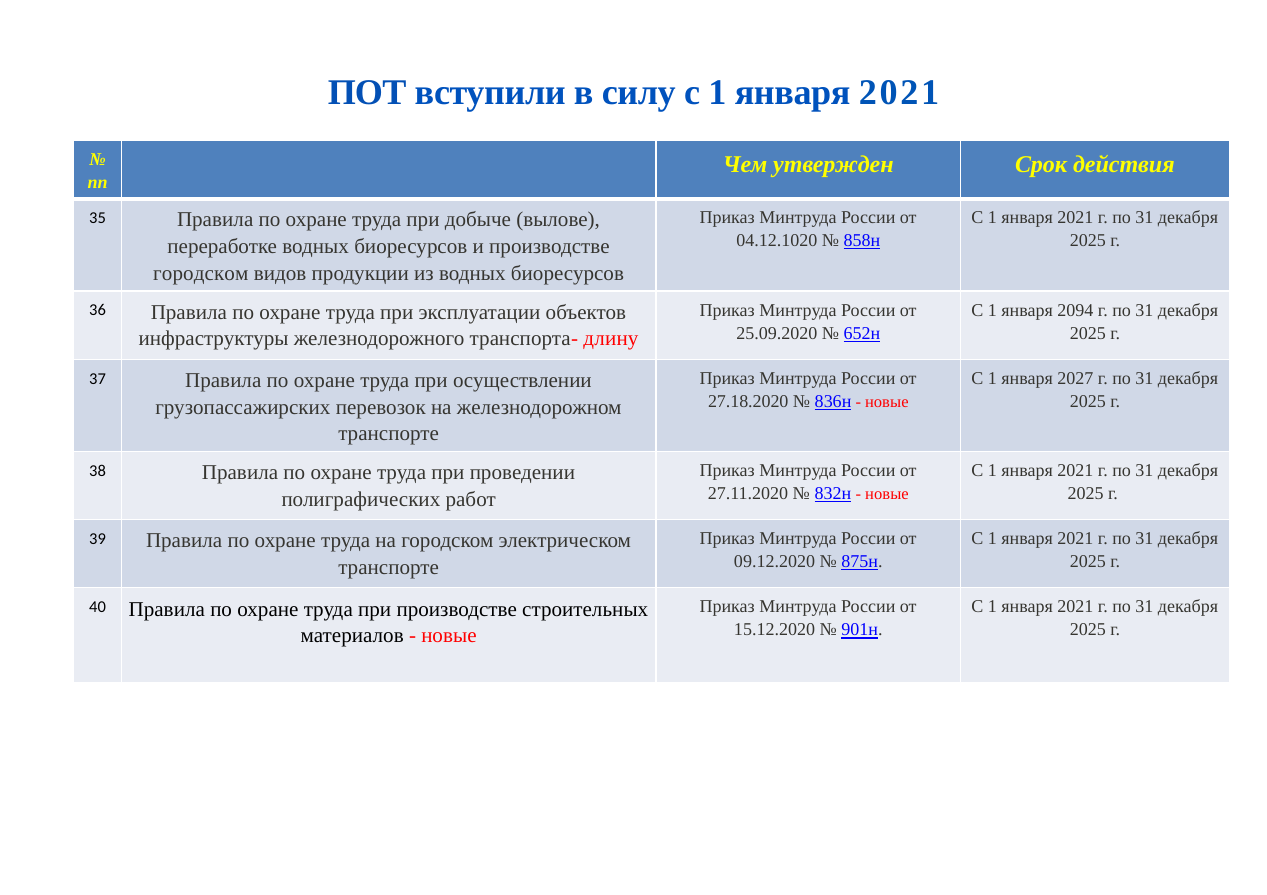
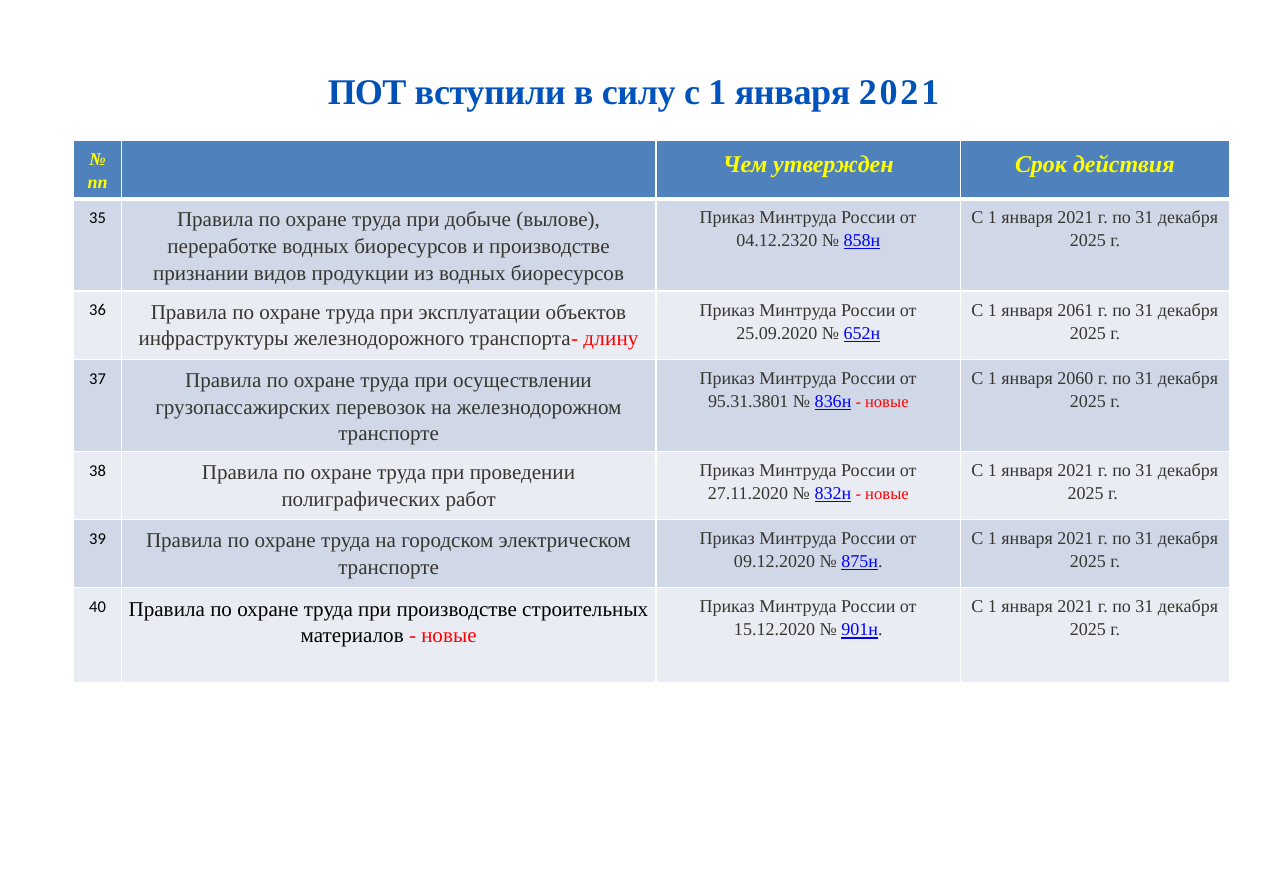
04.12.1020: 04.12.1020 -> 04.12.2320
городском at (201, 274): городском -> признании
2094: 2094 -> 2061
2027: 2027 -> 2060
27.18.2020: 27.18.2020 -> 95.31.3801
